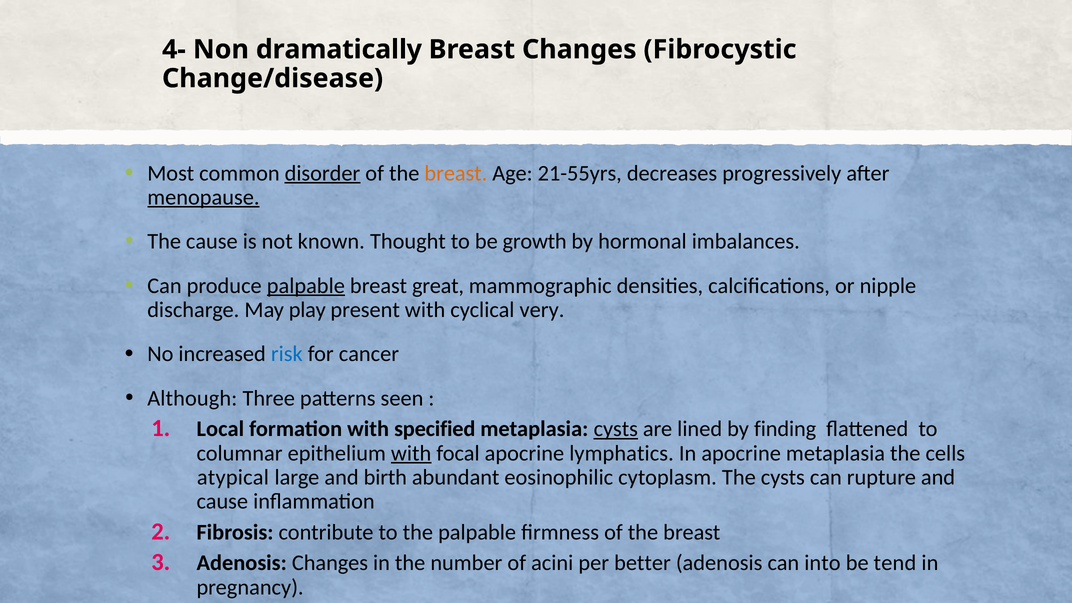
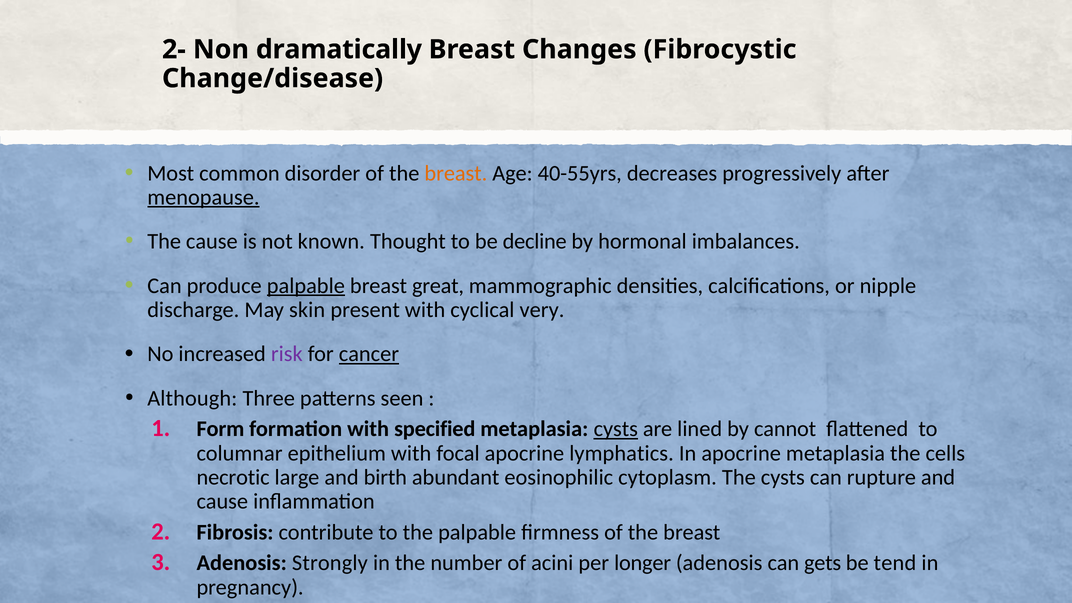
4-: 4- -> 2-
disorder underline: present -> none
21-55yrs: 21-55yrs -> 40-55yrs
growth: growth -> decline
play: play -> skin
risk colour: blue -> purple
cancer underline: none -> present
Local: Local -> Form
finding: finding -> cannot
with at (411, 453) underline: present -> none
atypical: atypical -> necrotic
Adenosis Changes: Changes -> Strongly
better: better -> longer
into: into -> gets
